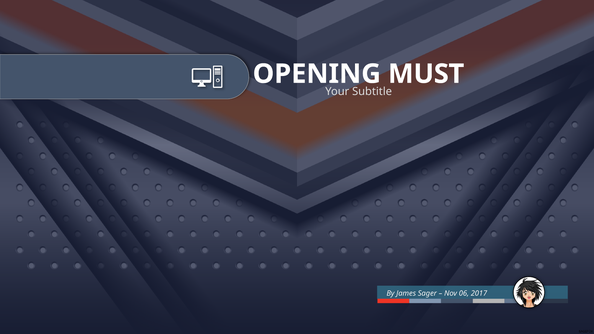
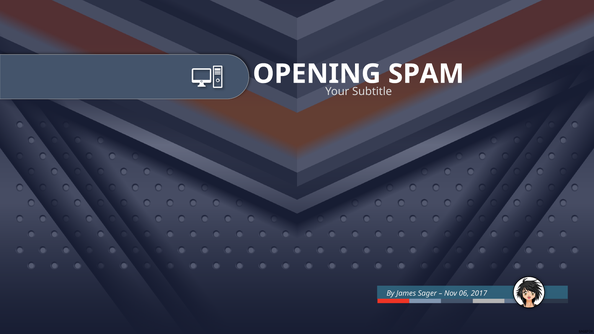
MUST: MUST -> SPAM
